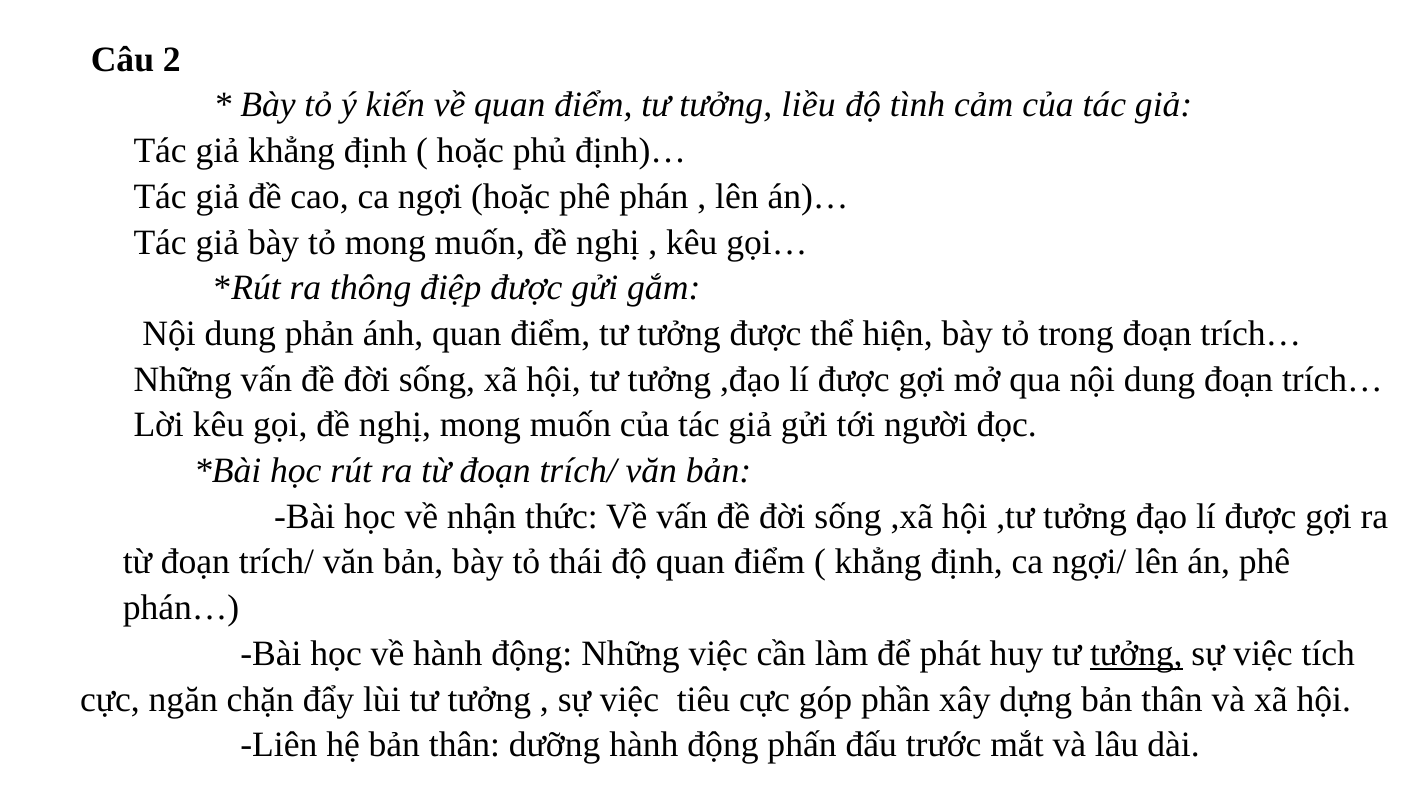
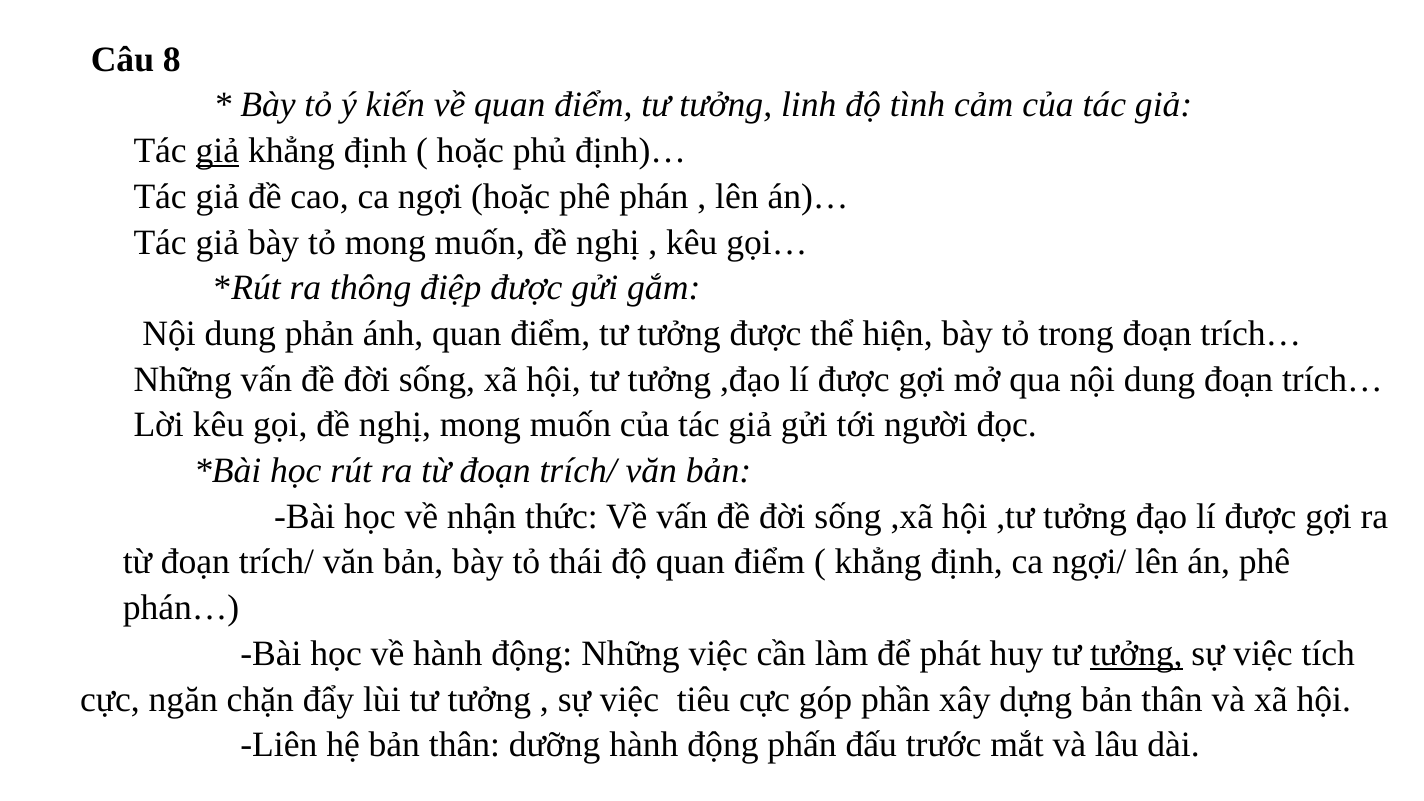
2: 2 -> 8
liều: liều -> linh
giả at (217, 151) underline: none -> present
